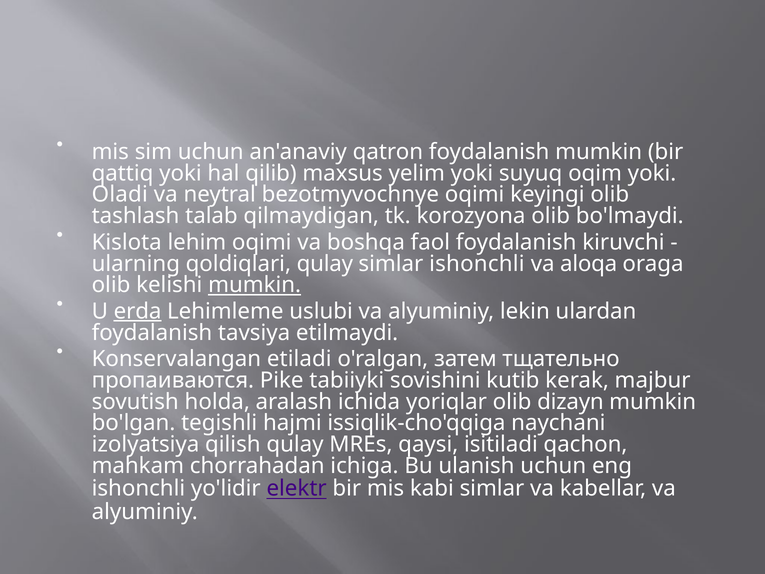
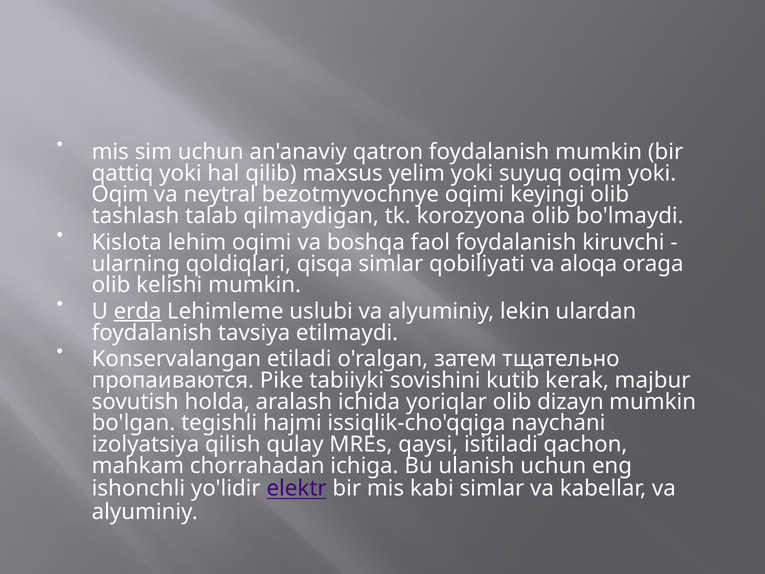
Oladi at (120, 195): Oladi -> Oqim
qoldiqlari qulay: qulay -> qisqa
simlar ishonchli: ishonchli -> qobiliyati
mumkin at (255, 285) underline: present -> none
